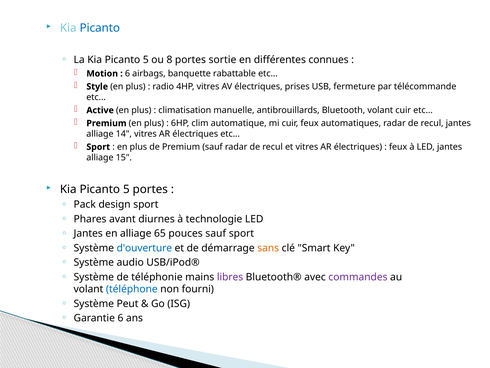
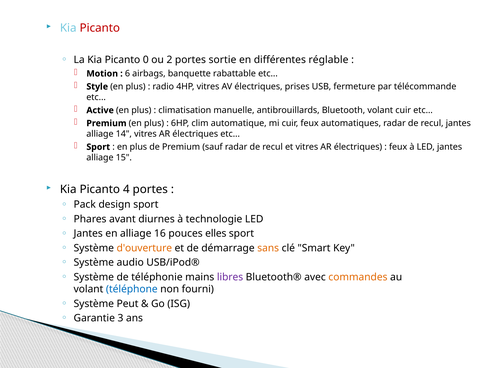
Picanto at (100, 28) colour: blue -> red
La Kia Picanto 5: 5 -> 0
8: 8 -> 2
connues: connues -> réglable
5 at (126, 189): 5 -> 4
65: 65 -> 16
pouces sauf: sauf -> elles
d'ouverture colour: blue -> orange
commandes colour: purple -> orange
Garantie 6: 6 -> 3
